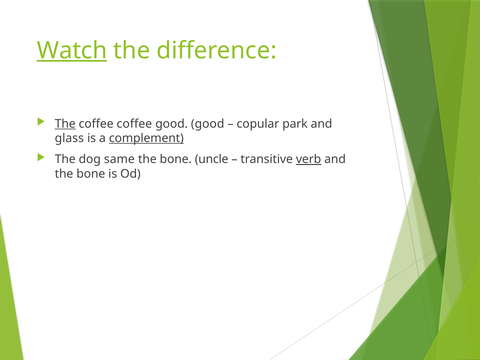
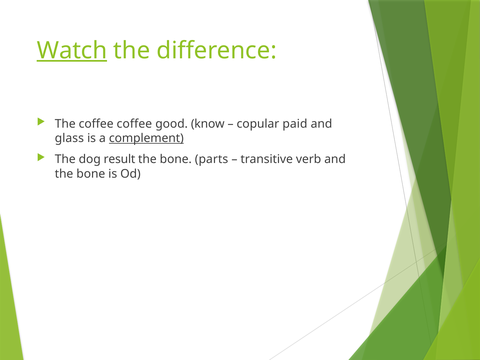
The at (65, 124) underline: present -> none
good good: good -> know
park: park -> paid
same: same -> result
uncle: uncle -> parts
verb underline: present -> none
